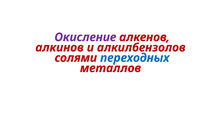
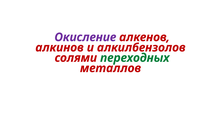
переходных colour: blue -> green
